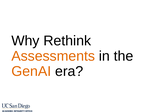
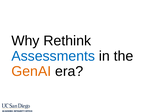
Assessments colour: orange -> blue
